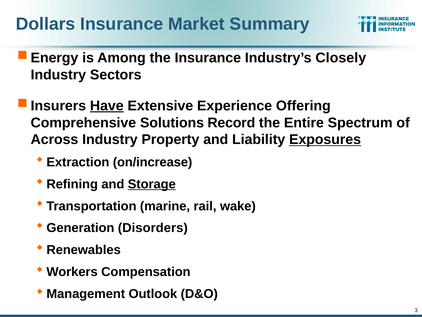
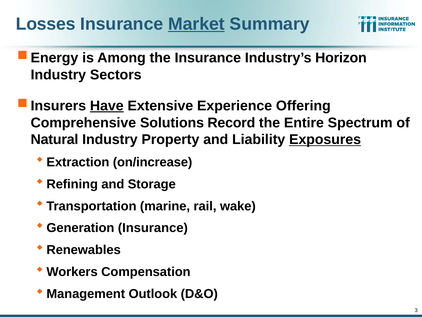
Dollars: Dollars -> Losses
Market underline: none -> present
Closely: Closely -> Horizon
Across: Across -> Natural
Storage underline: present -> none
Disorders at (153, 228): Disorders -> Insurance
